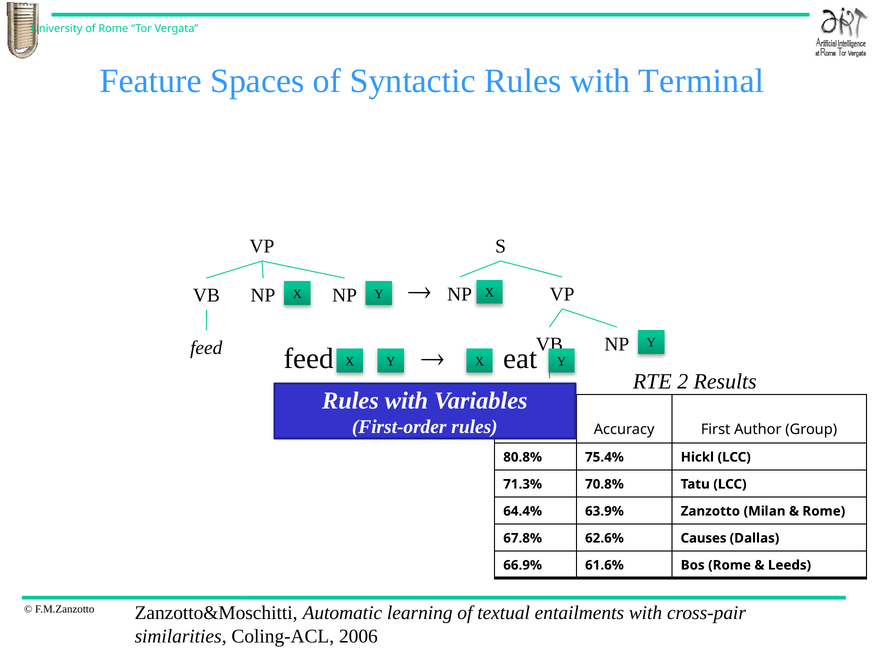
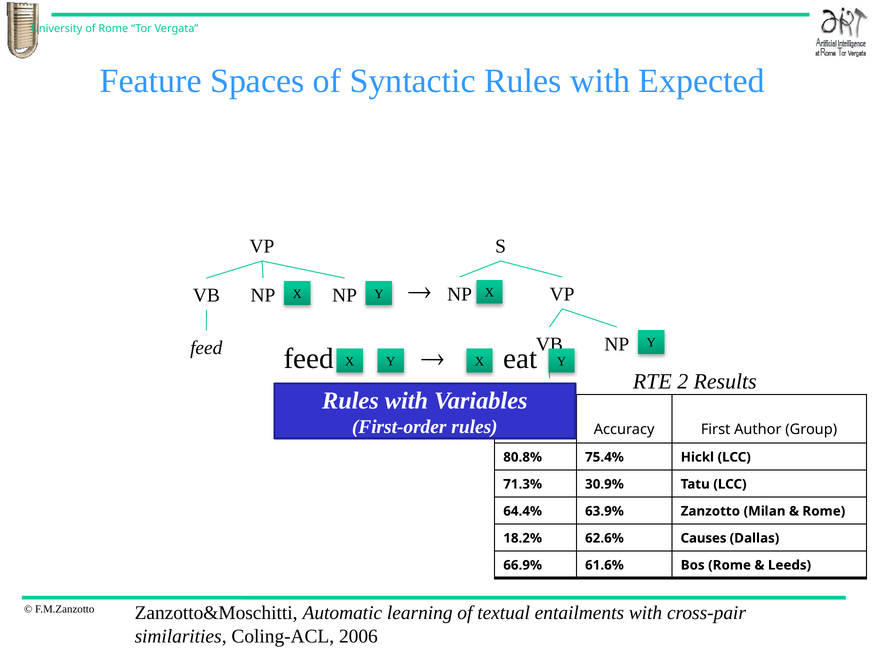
Terminal: Terminal -> Expected
70.8%: 70.8% -> 30.9%
67.8%: 67.8% -> 18.2%
